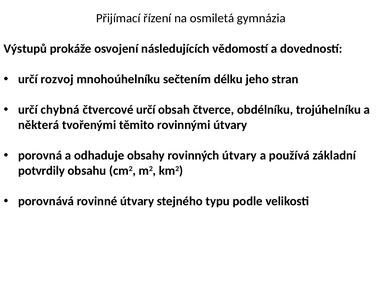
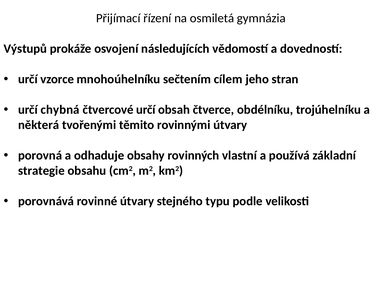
rozvoj: rozvoj -> vzorce
délku: délku -> cílem
rovinných útvary: útvary -> vlastní
potvrdily: potvrdily -> strategie
